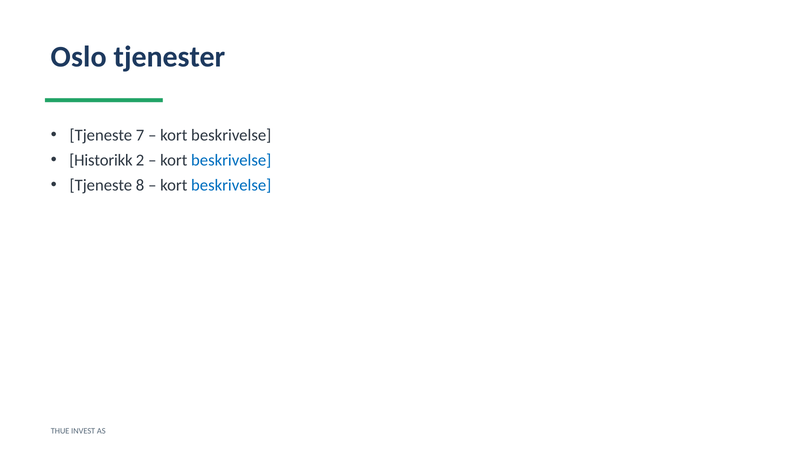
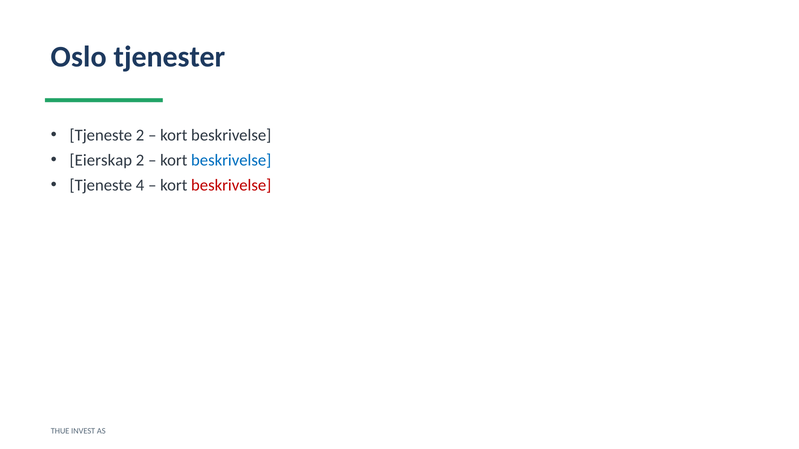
Tjeneste 7: 7 -> 2
Historikk: Historikk -> Eierskap
8: 8 -> 4
beskrivelse at (231, 185) colour: blue -> red
